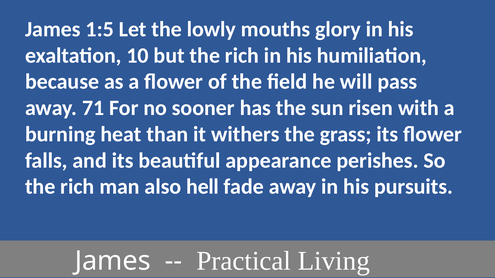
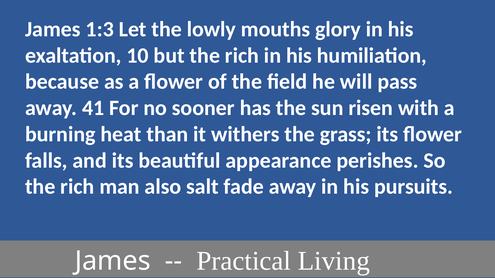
1:5: 1:5 -> 1:3
71: 71 -> 41
hell: hell -> salt
